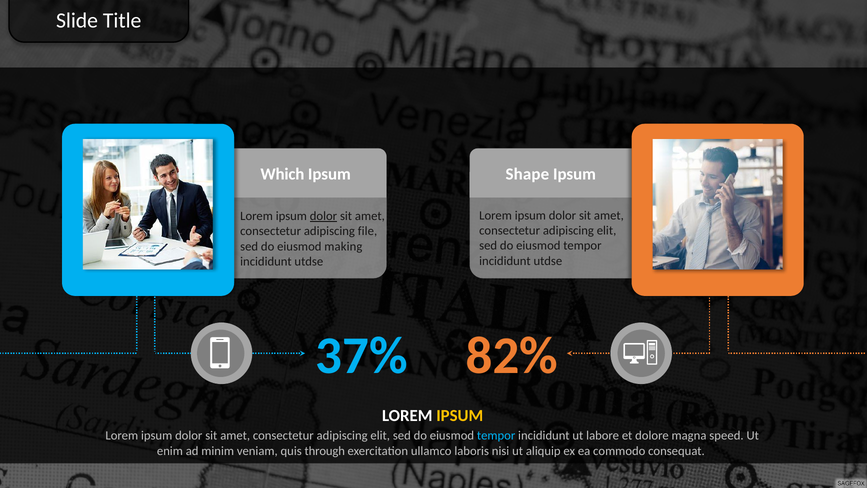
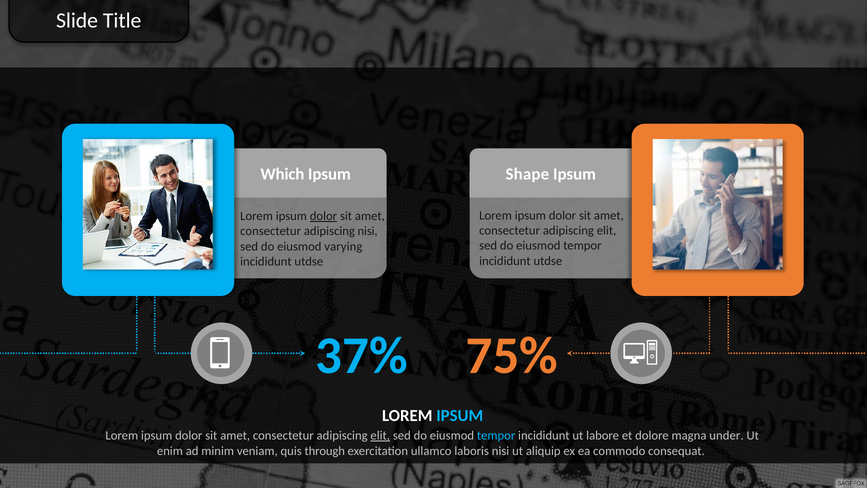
adipiscing file: file -> nisi
making: making -> varying
82%: 82% -> 75%
IPSUM at (460, 415) colour: yellow -> light blue
elit at (380, 435) underline: none -> present
speed: speed -> under
